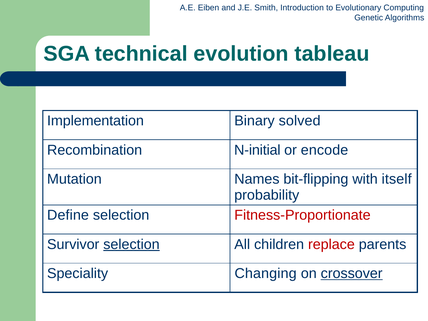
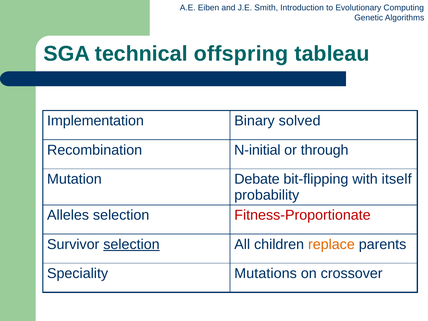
evolution: evolution -> offspring
encode: encode -> through
Names: Names -> Debate
Define: Define -> Alleles
replace colour: red -> orange
Changing: Changing -> Mutations
crossover underline: present -> none
